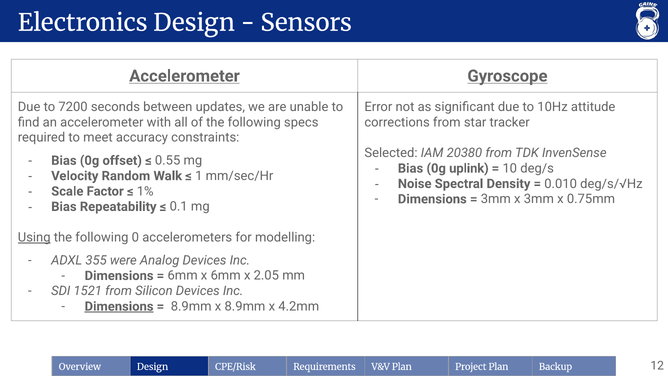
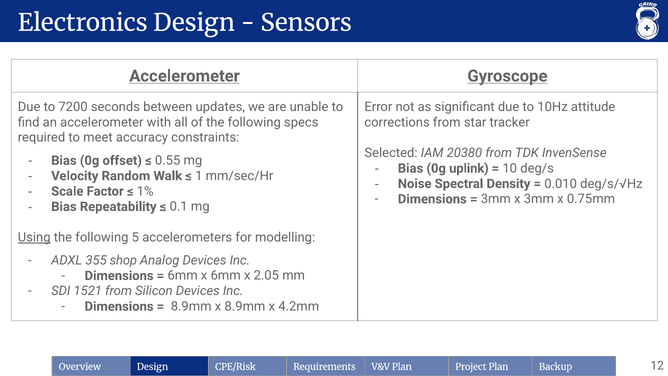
0: 0 -> 5
were: were -> shop
Dimensions at (119, 306) underline: present -> none
